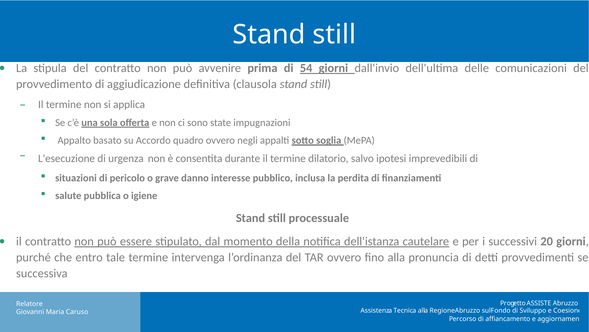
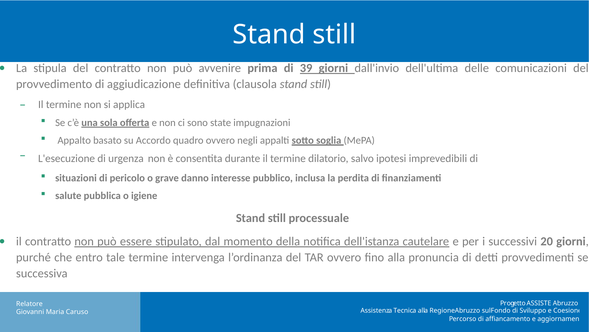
54: 54 -> 39
